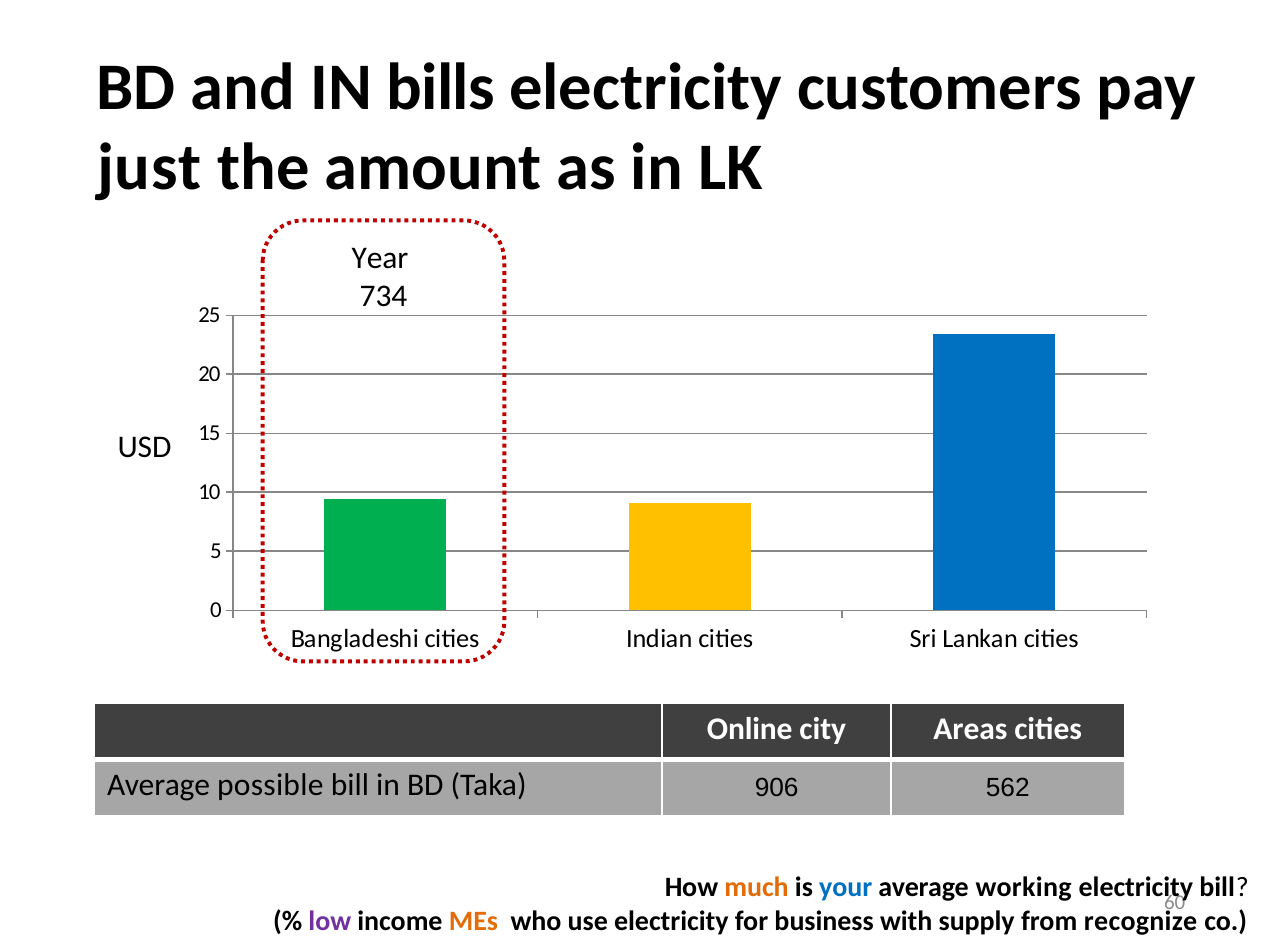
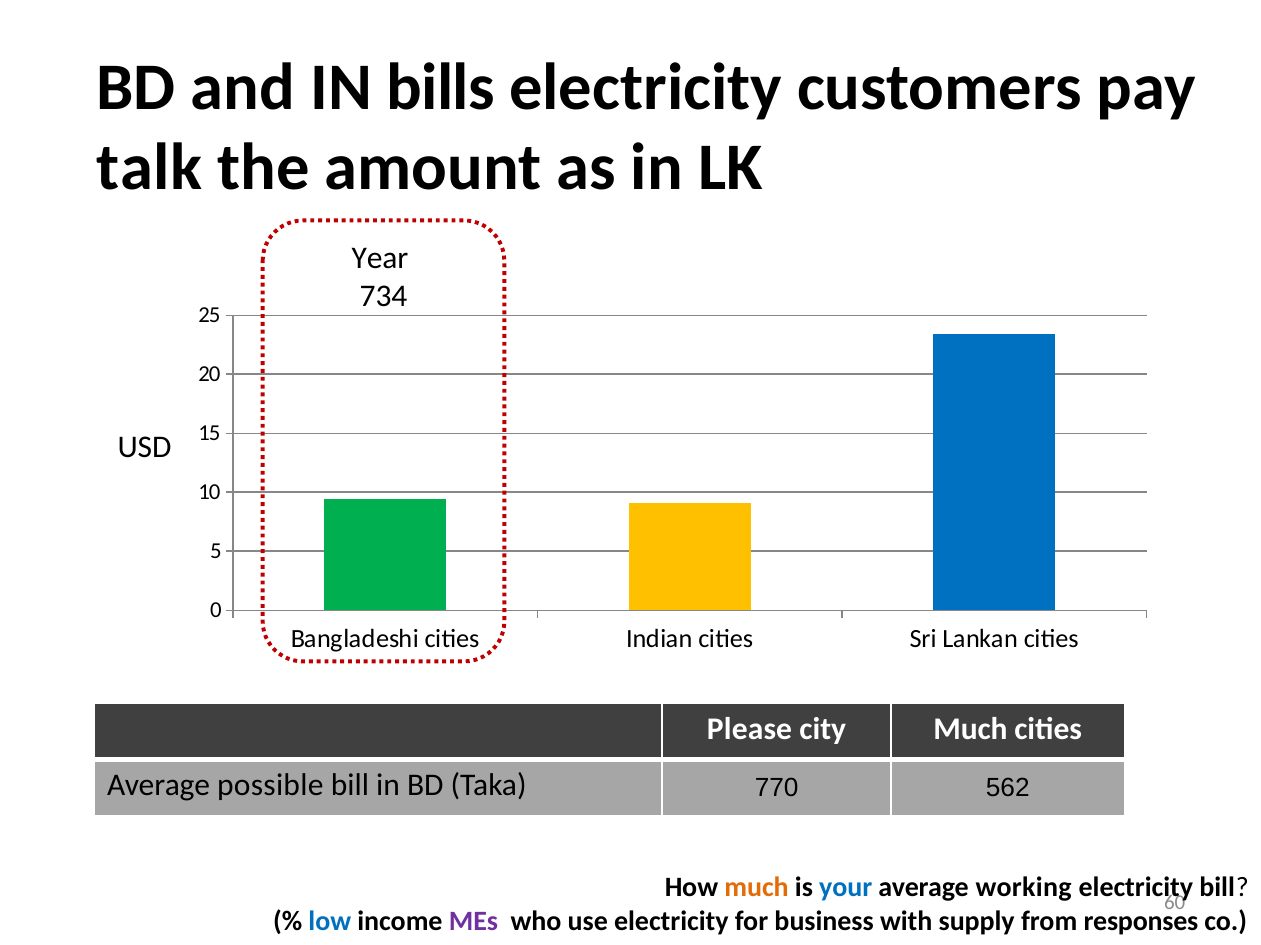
just: just -> talk
Online: Online -> Please
city Areas: Areas -> Much
906: 906 -> 770
low colour: purple -> blue
MEs colour: orange -> purple
recognize: recognize -> responses
